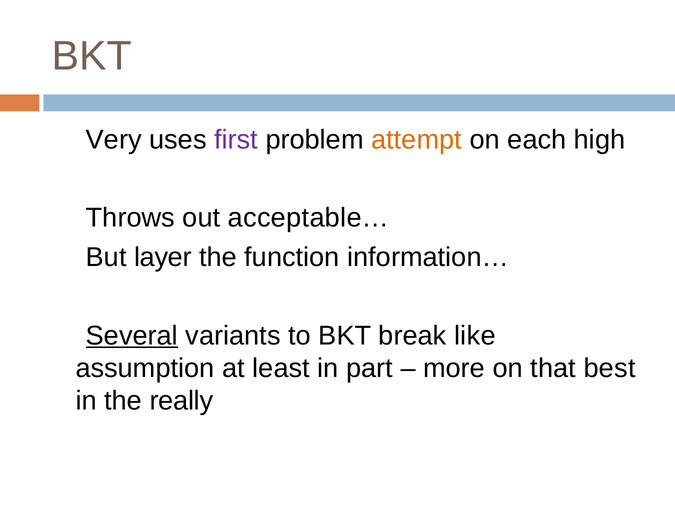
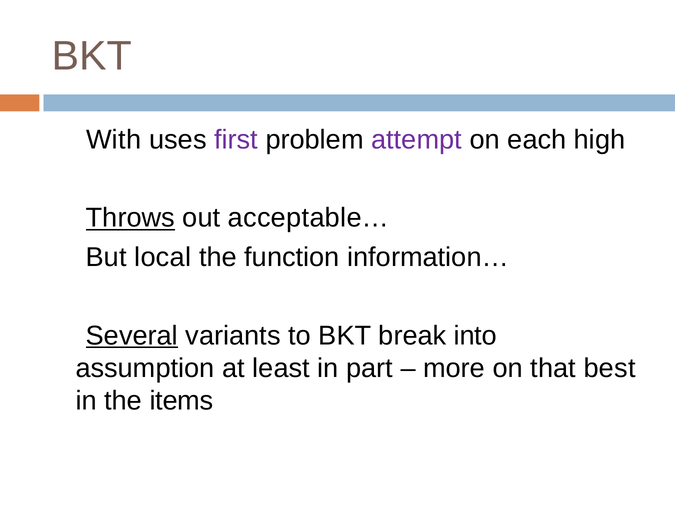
Very: Very -> With
attempt colour: orange -> purple
Throws underline: none -> present
layer: layer -> local
like: like -> into
really: really -> items
